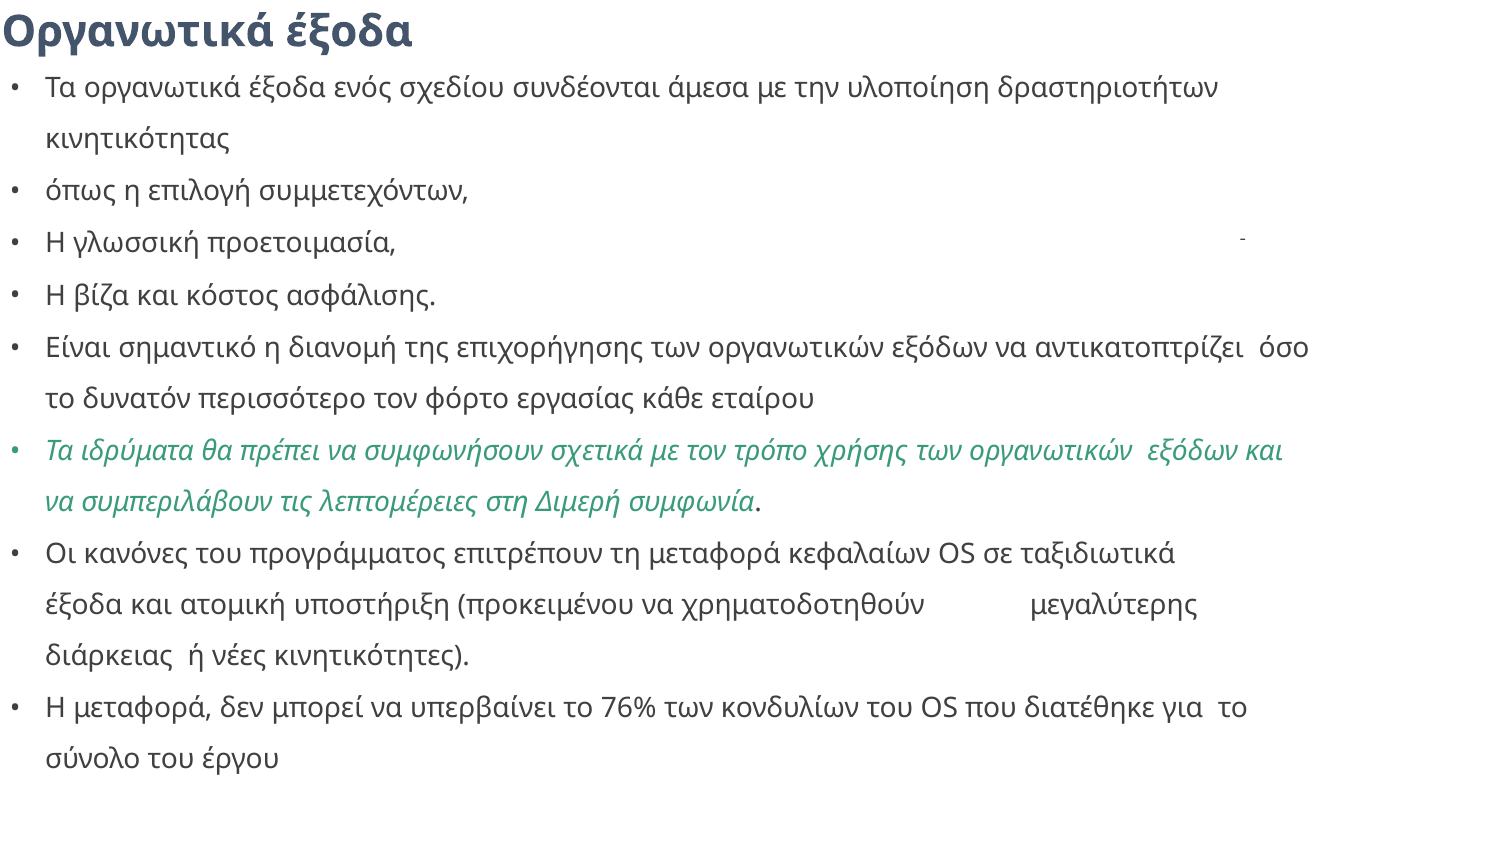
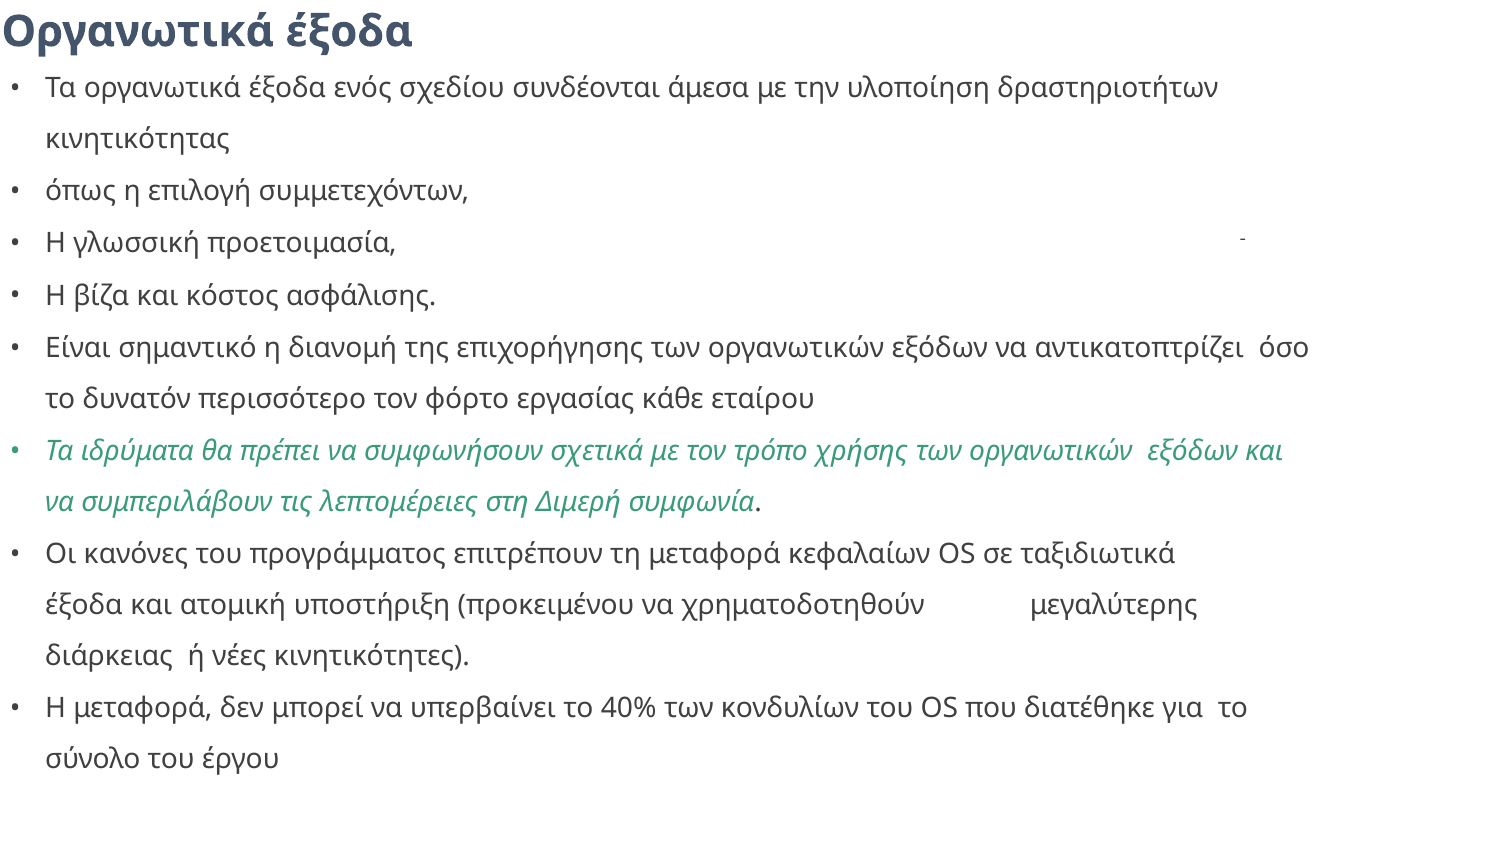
76%: 76% -> 40%
